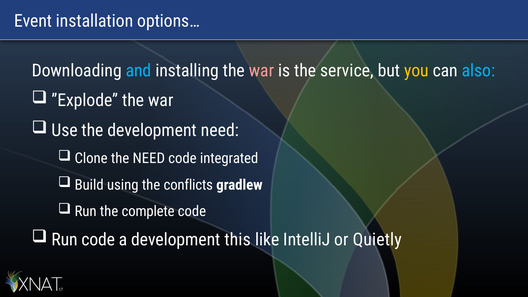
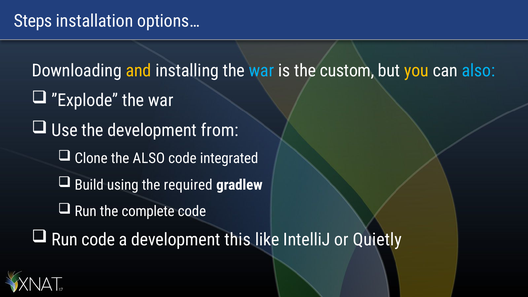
Event: Event -> Steps
and colour: light blue -> yellow
war at (261, 71) colour: pink -> light blue
service: service -> custom
development need: need -> from
the NEED: NEED -> ALSO
conflicts: conflicts -> required
